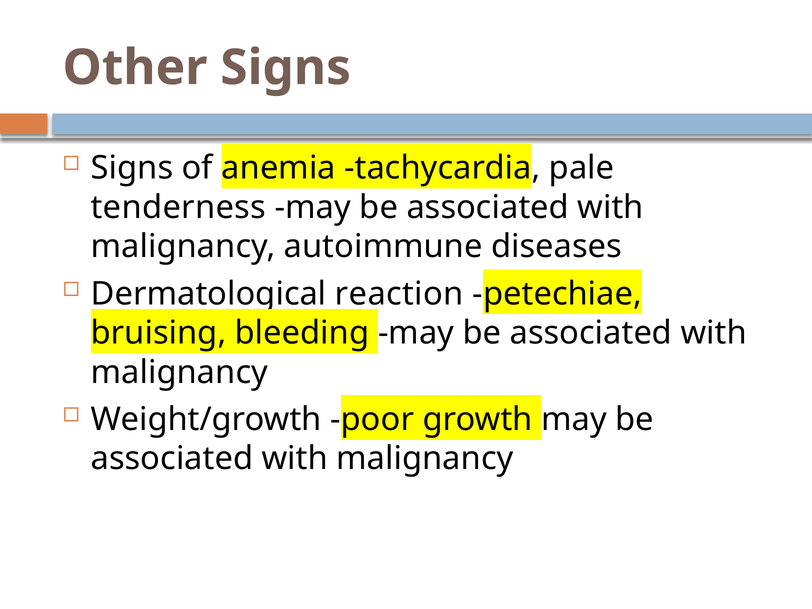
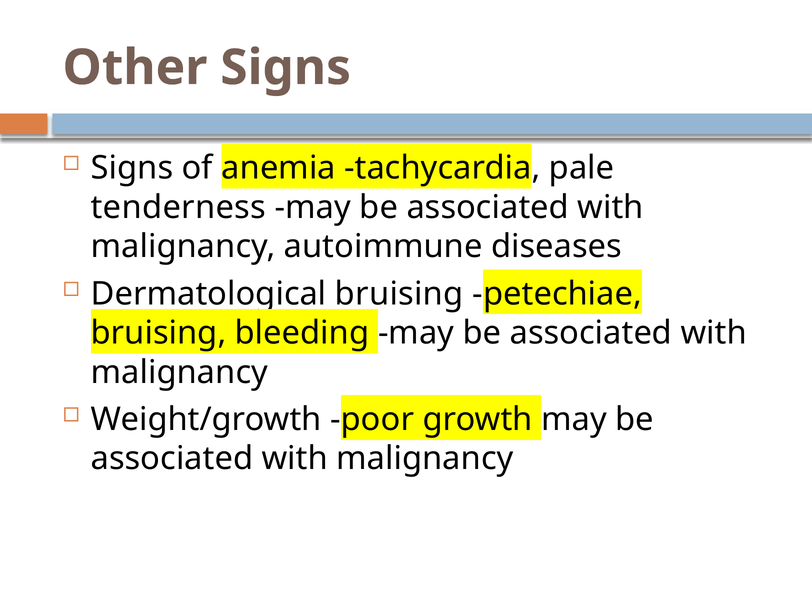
reaction at (399, 294): reaction -> bruising
